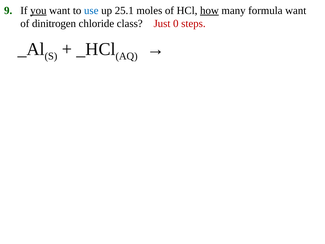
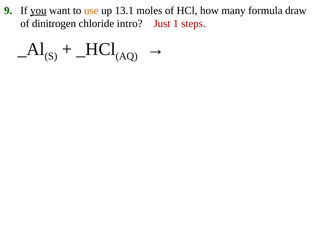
use colour: blue -> orange
25.1: 25.1 -> 13.1
how underline: present -> none
formula want: want -> draw
class: class -> intro
0: 0 -> 1
